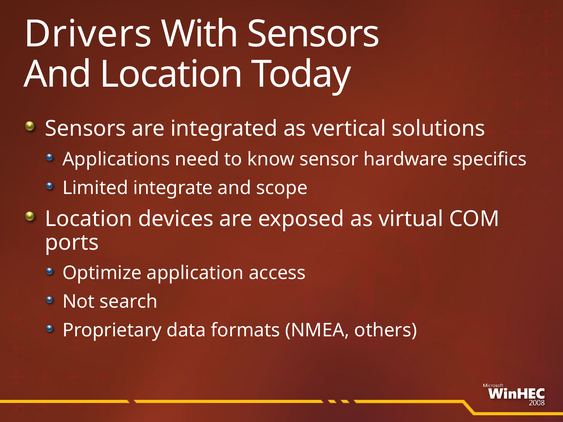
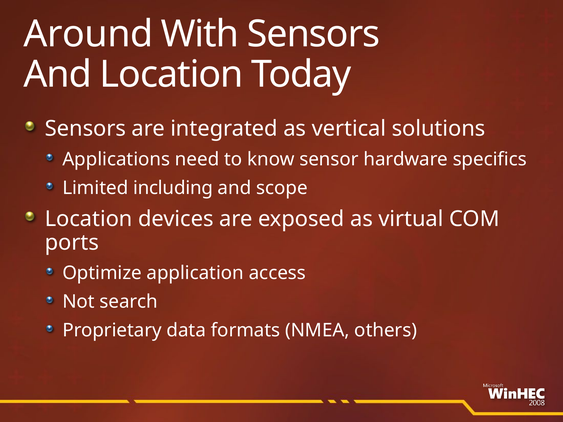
Drivers: Drivers -> Around
integrate: integrate -> including
